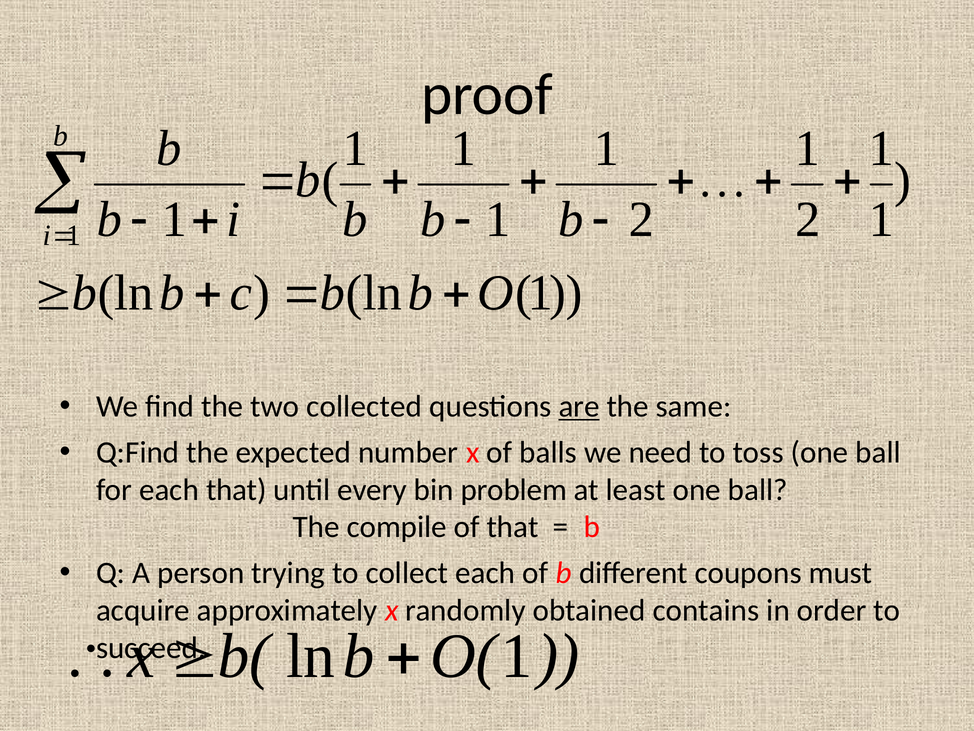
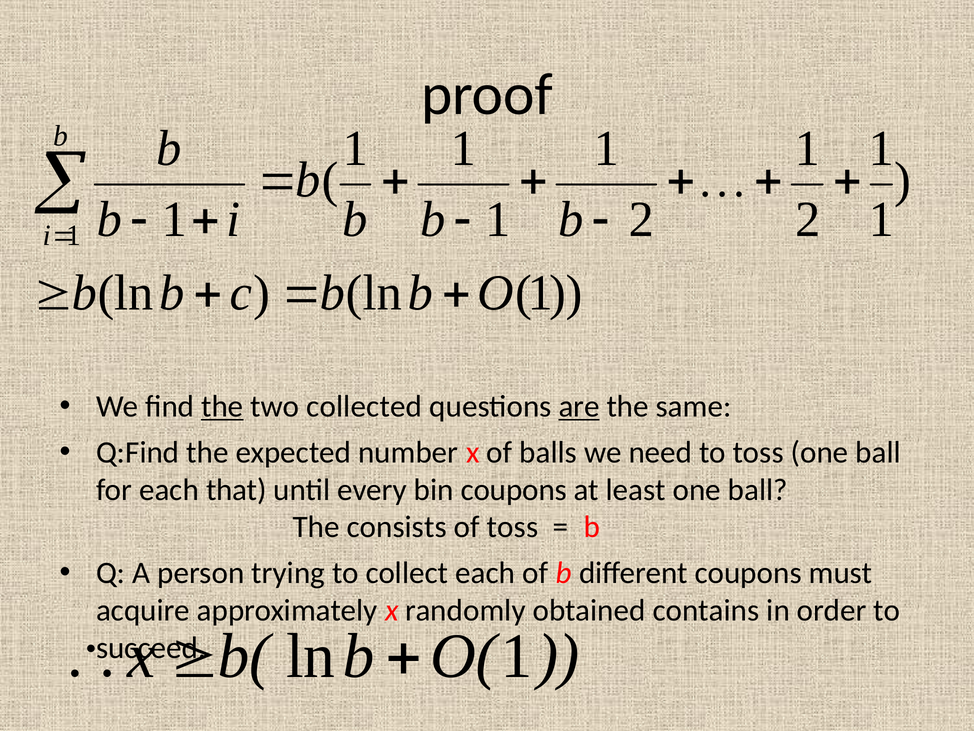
the at (222, 406) underline: none -> present
bin problem: problem -> coupons
compile: compile -> consists
of that: that -> toss
